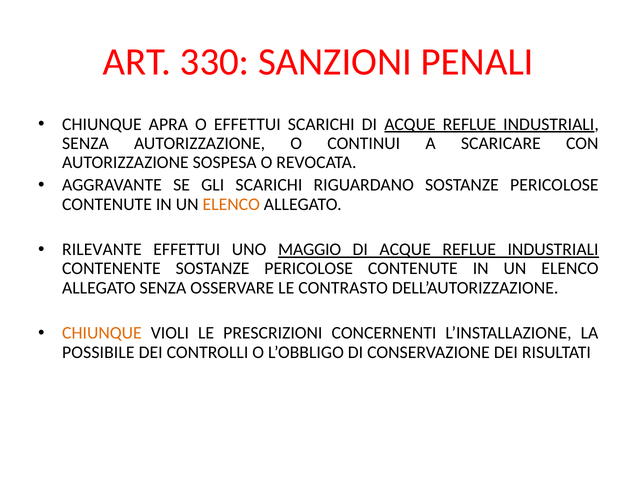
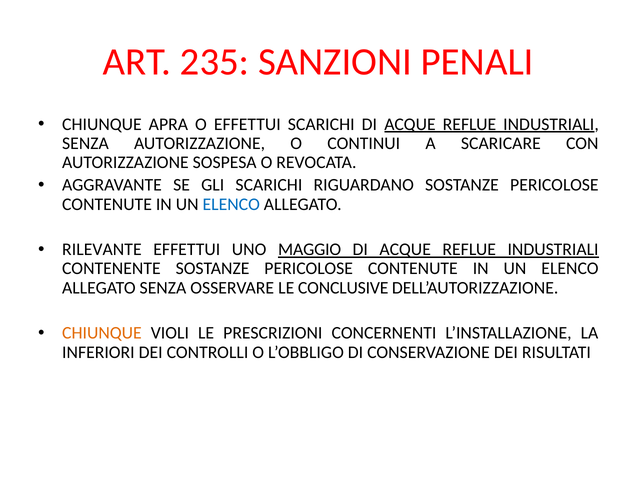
330: 330 -> 235
ELENCO at (231, 204) colour: orange -> blue
CONTRASTO: CONTRASTO -> CONCLUSIVE
POSSIBILE: POSSIBILE -> INFERIORI
